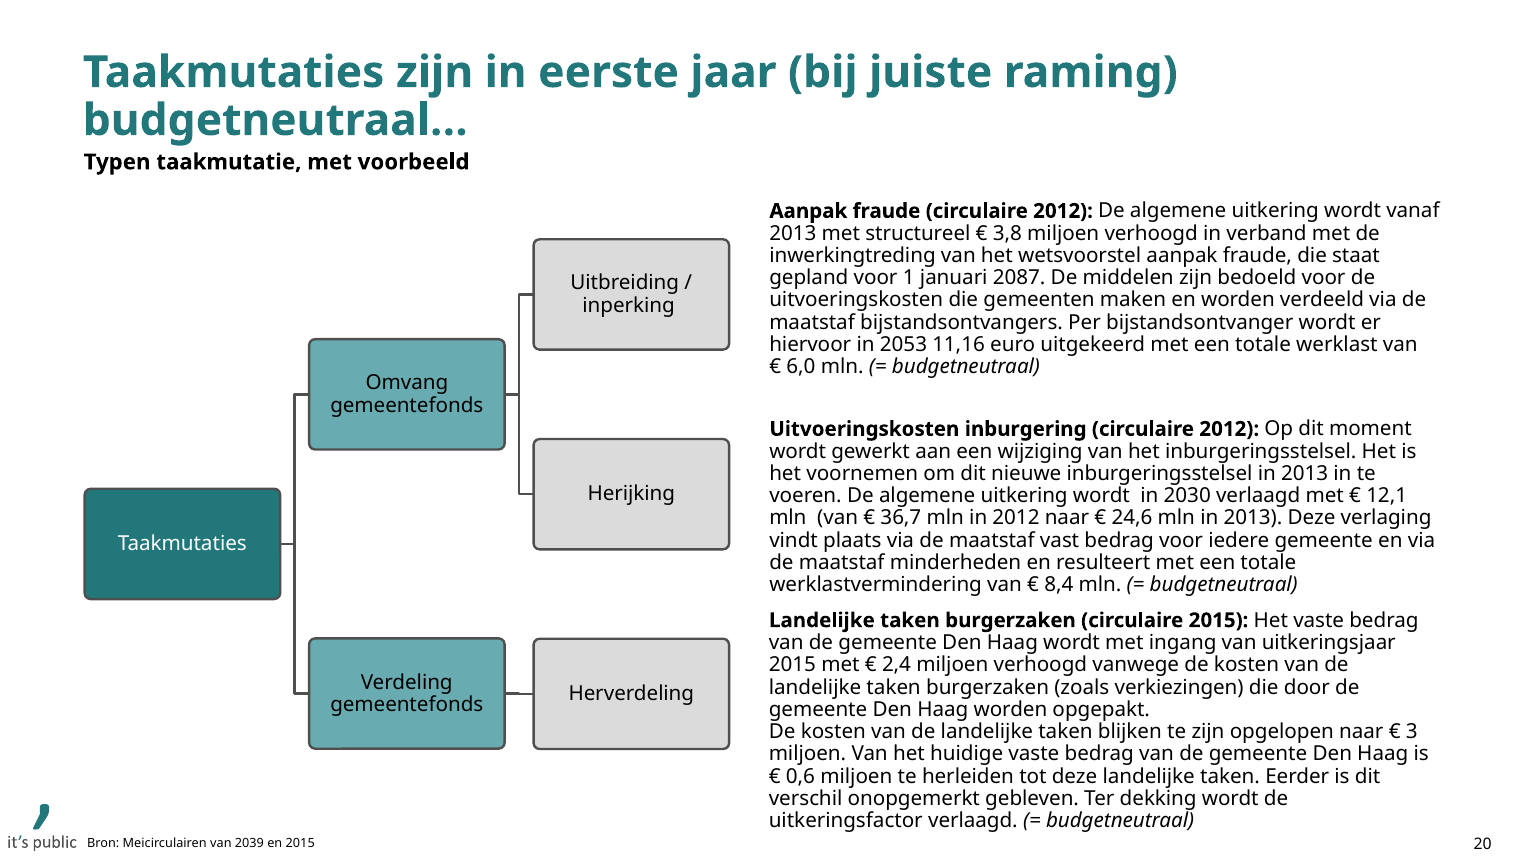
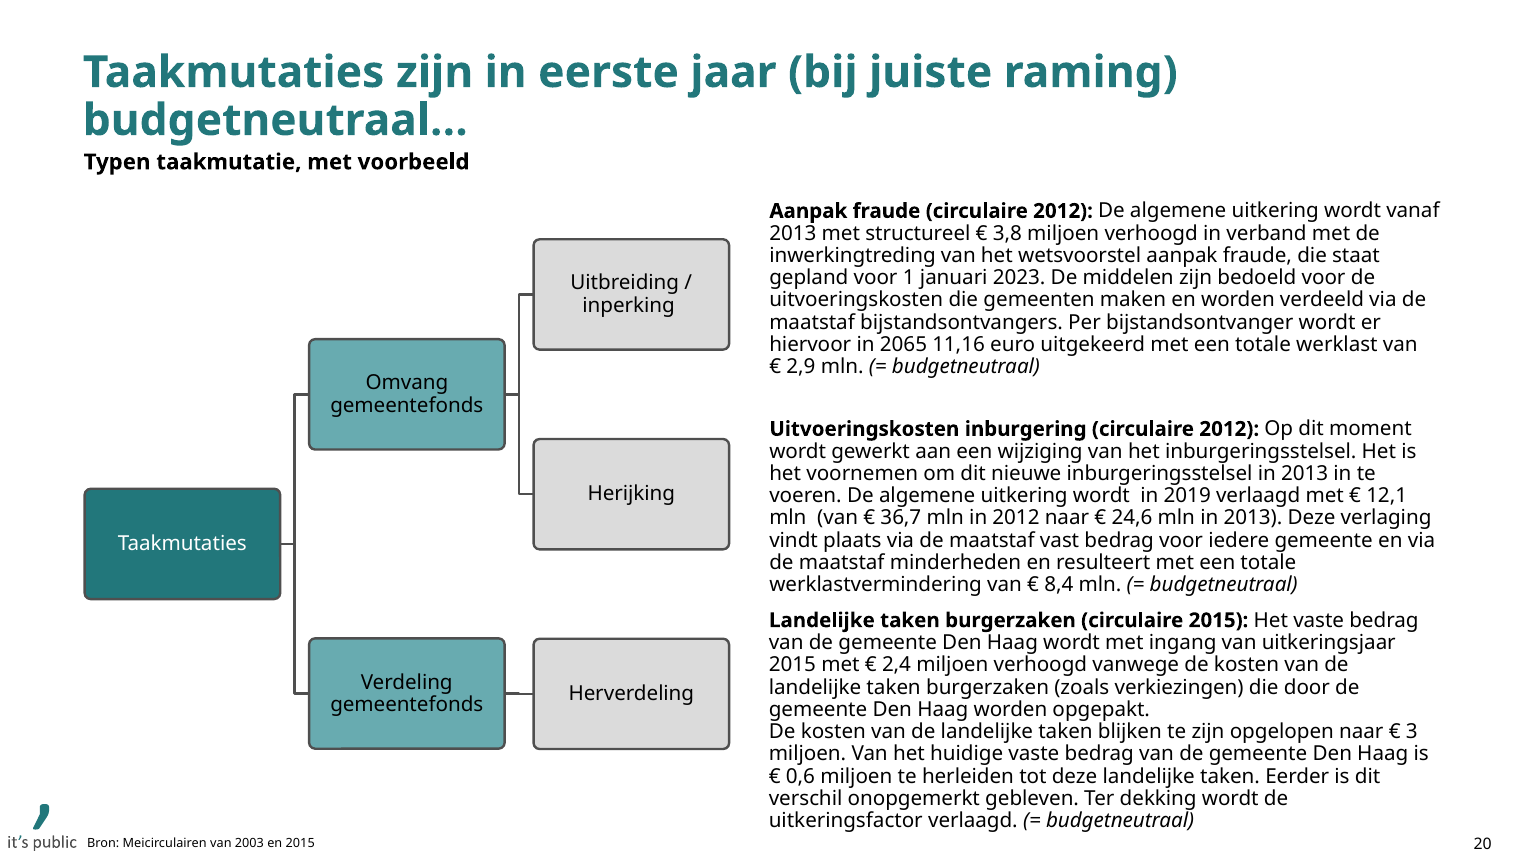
2087: 2087 -> 2023
2053: 2053 -> 2065
6,0: 6,0 -> 2,9
2030: 2030 -> 2019
2039: 2039 -> 2003
